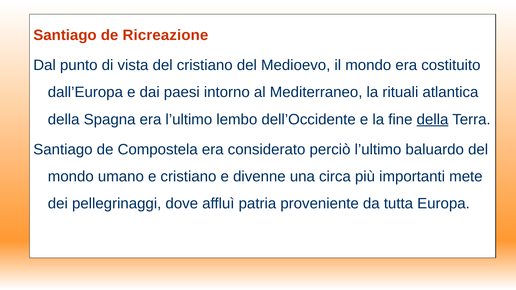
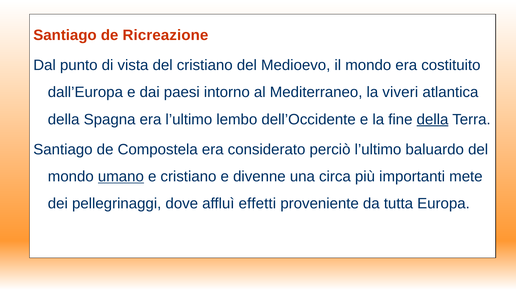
rituali: rituali -> viveri
umano underline: none -> present
patria: patria -> effetti
